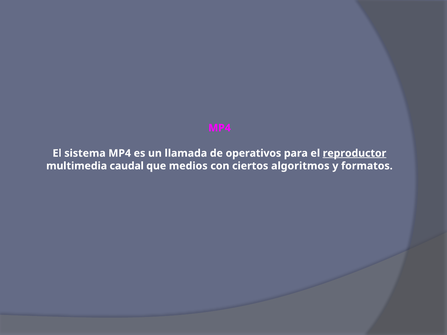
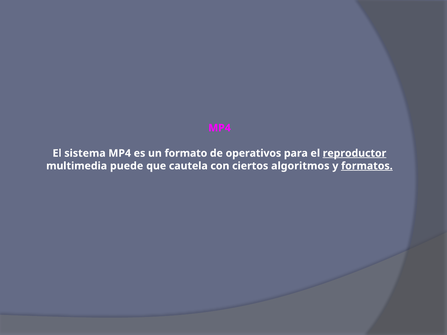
llamada: llamada -> formato
caudal: caudal -> puede
medios: medios -> cautela
formatos underline: none -> present
